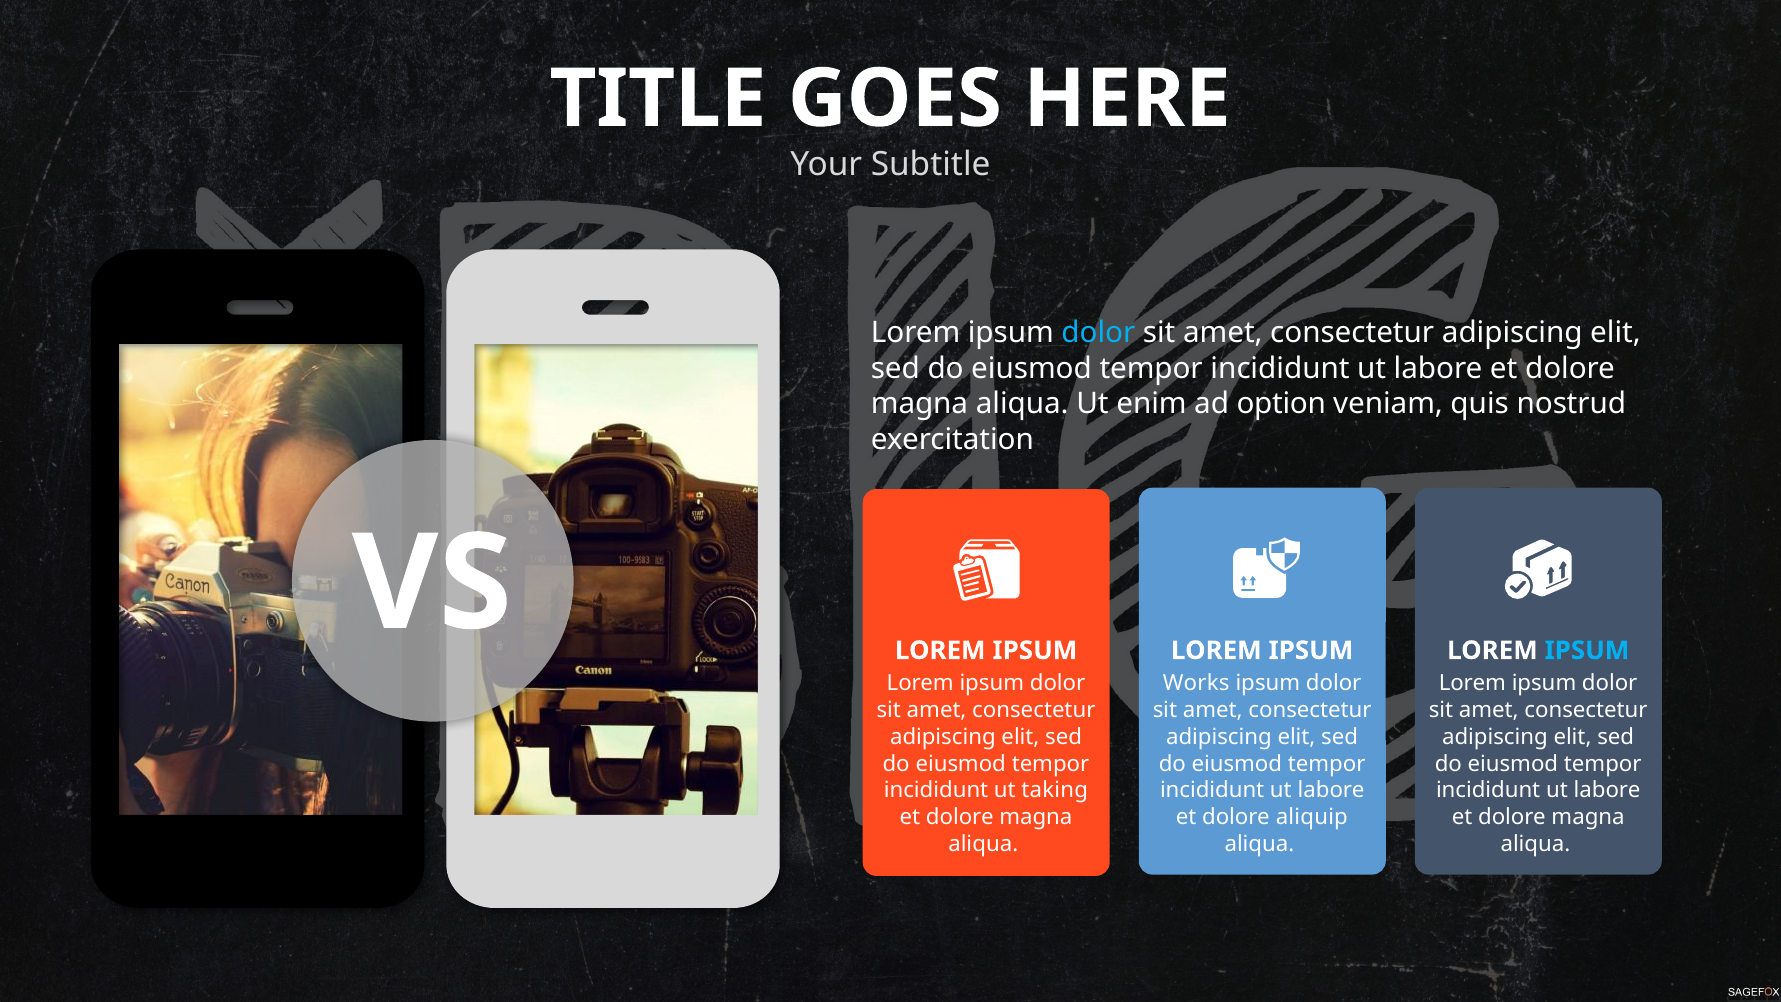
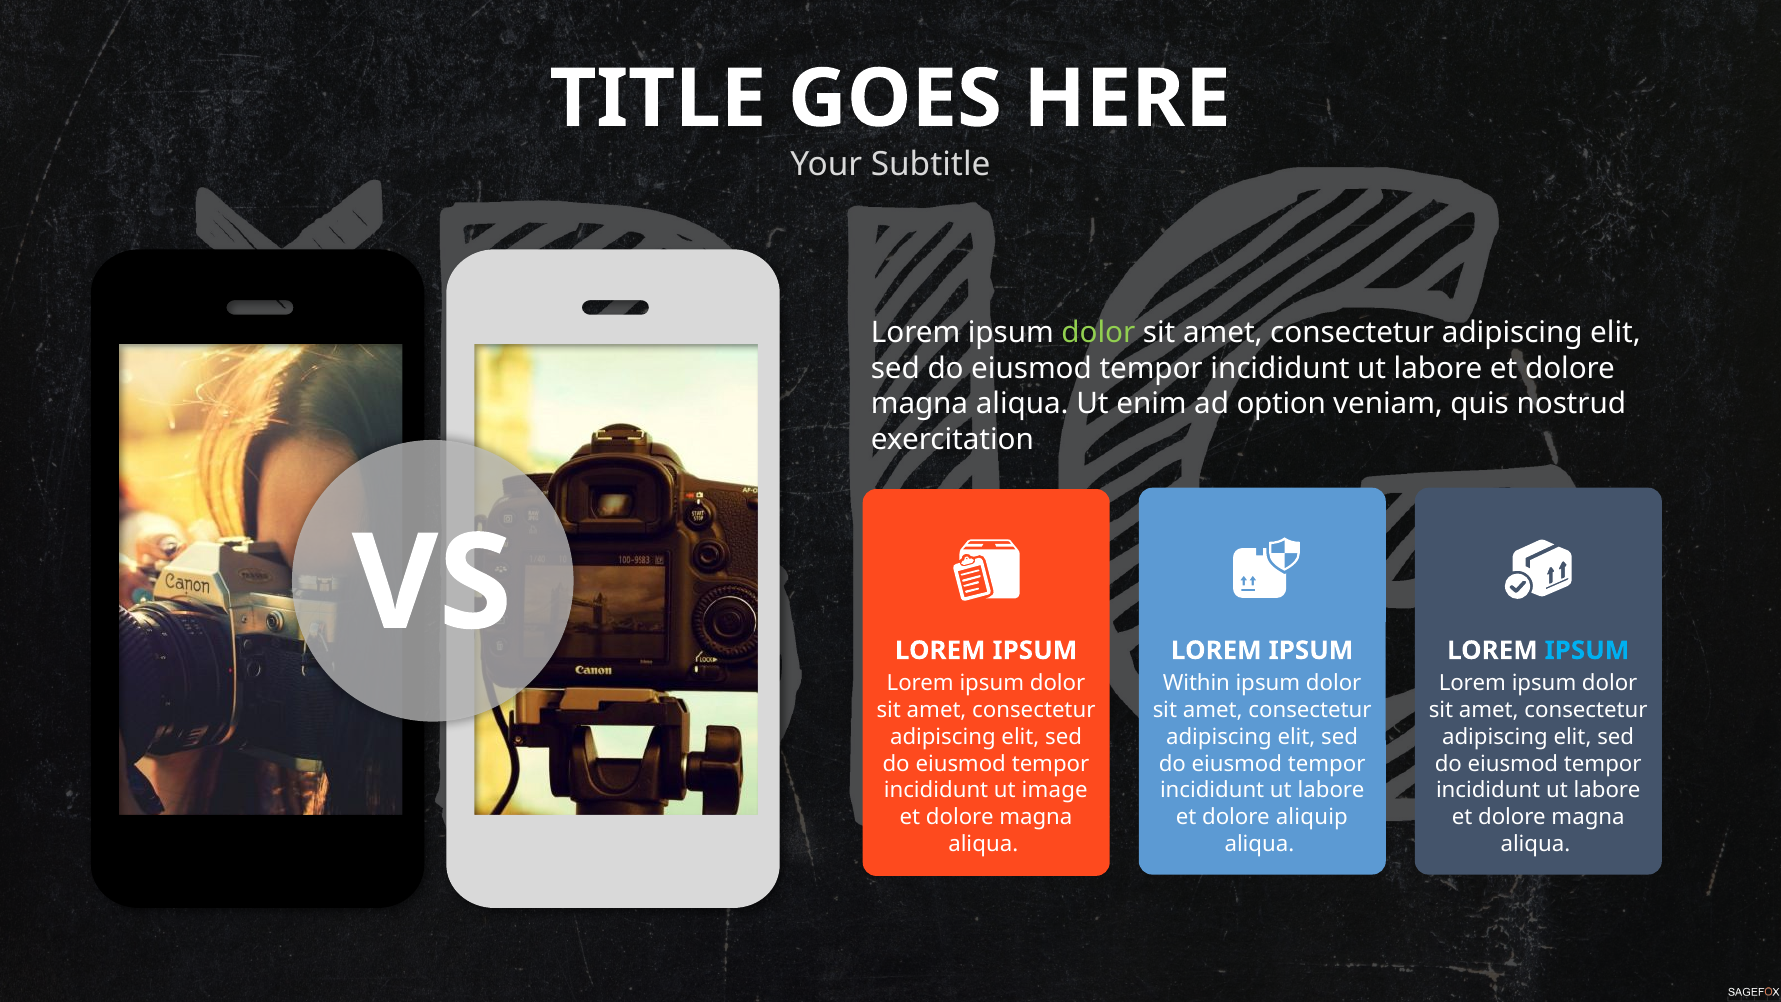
dolor at (1098, 333) colour: light blue -> light green
Works: Works -> Within
taking: taking -> image
